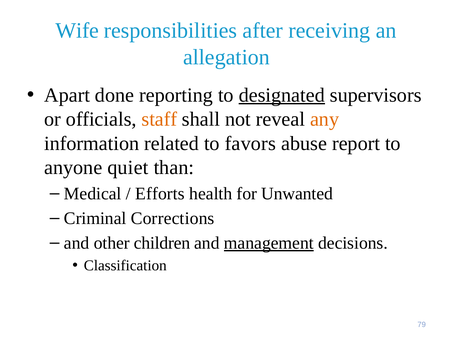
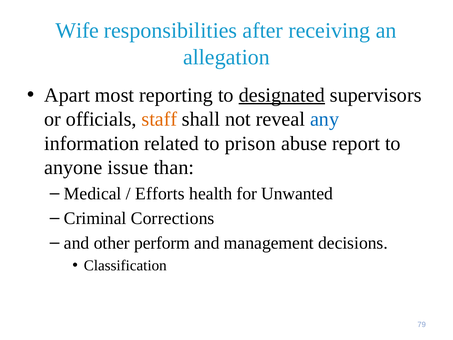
done: done -> most
any colour: orange -> blue
favors: favors -> prison
quiet: quiet -> issue
children: children -> perform
management underline: present -> none
